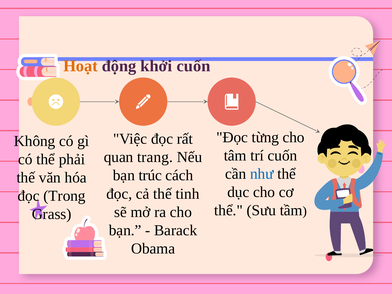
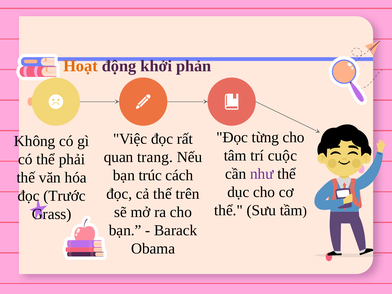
khởi cuốn: cuốn -> phản
trí cuốn: cuốn -> cuộc
như colour: blue -> purple
tinh: tinh -> trên
Trong: Trong -> Trước
